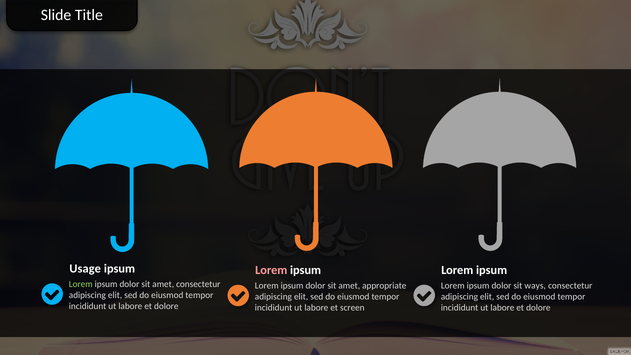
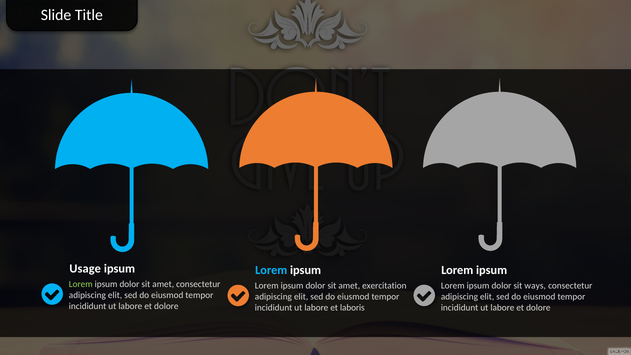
Lorem at (271, 270) colour: pink -> light blue
appropriate: appropriate -> exercitation
screen: screen -> laboris
